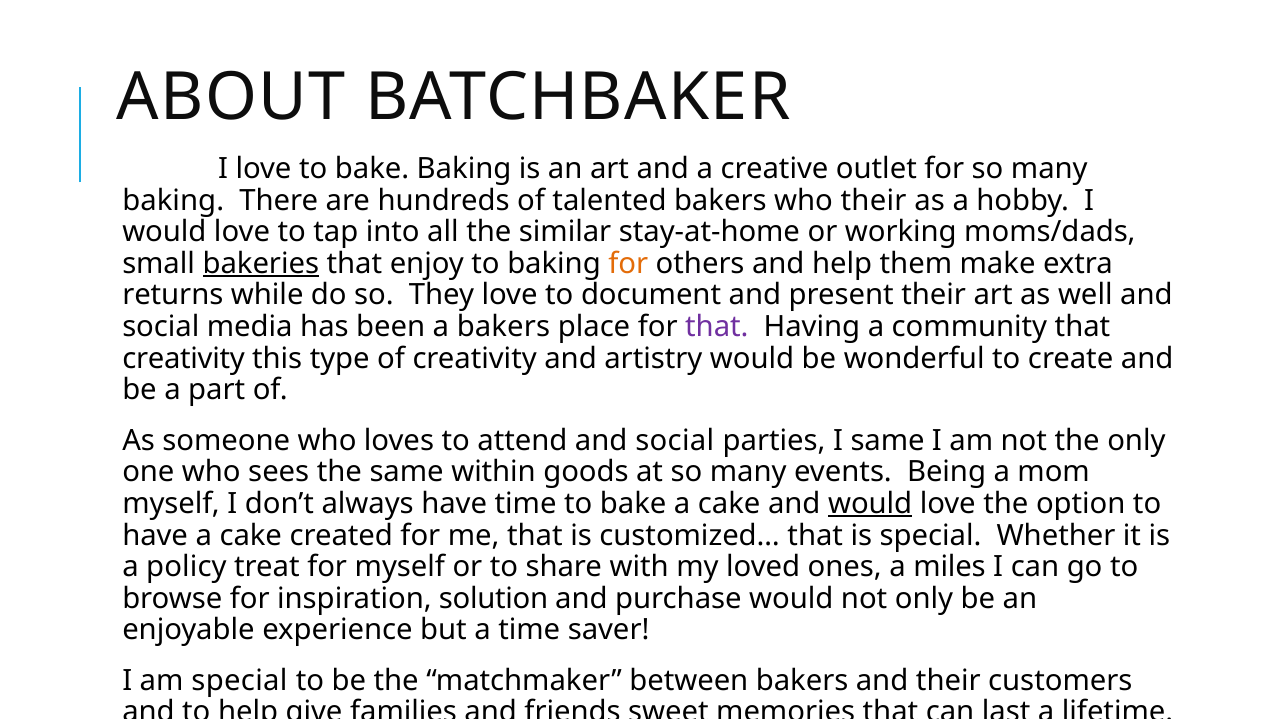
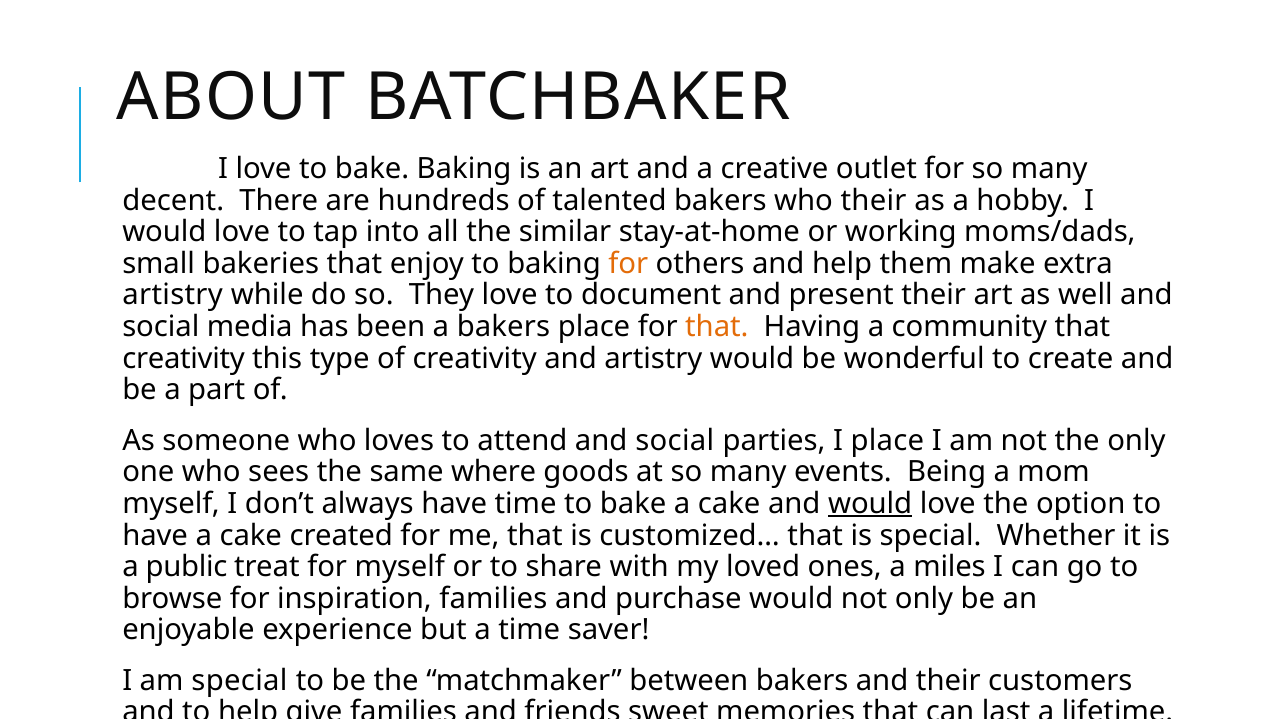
baking at (173, 200): baking -> decent
bakeries underline: present -> none
returns at (173, 295): returns -> artistry
that at (717, 327) colour: purple -> orange
I same: same -> place
within: within -> where
policy: policy -> public
inspiration solution: solution -> families
